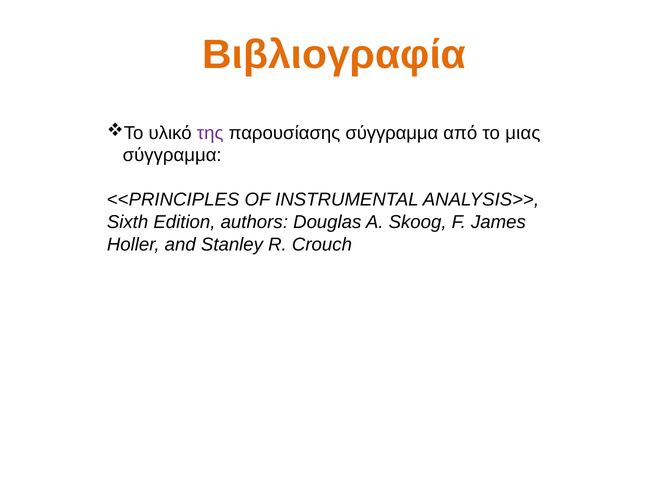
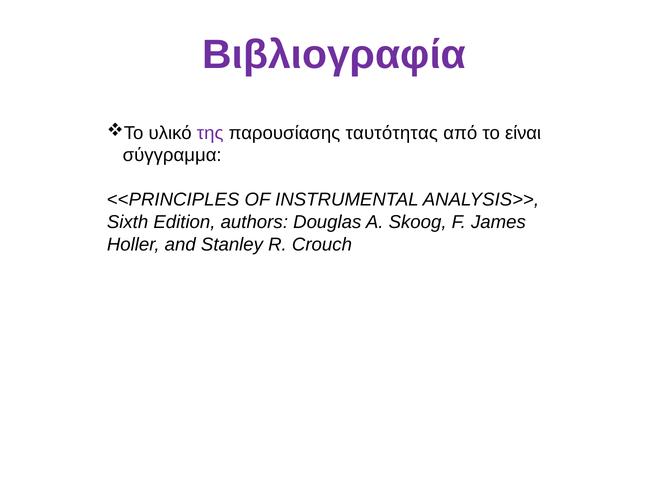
Βιβλιογραφία colour: orange -> purple
παρουσίασης σύγγραμμα: σύγγραμμα -> ταυτότητας
μιας: μιας -> είναι
